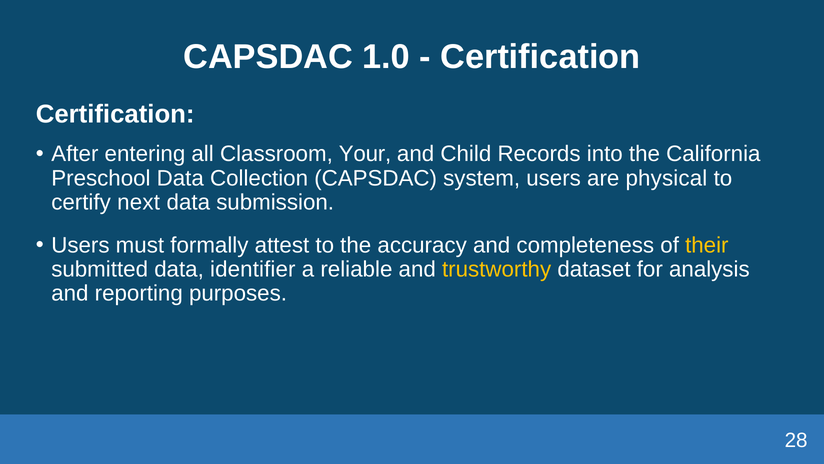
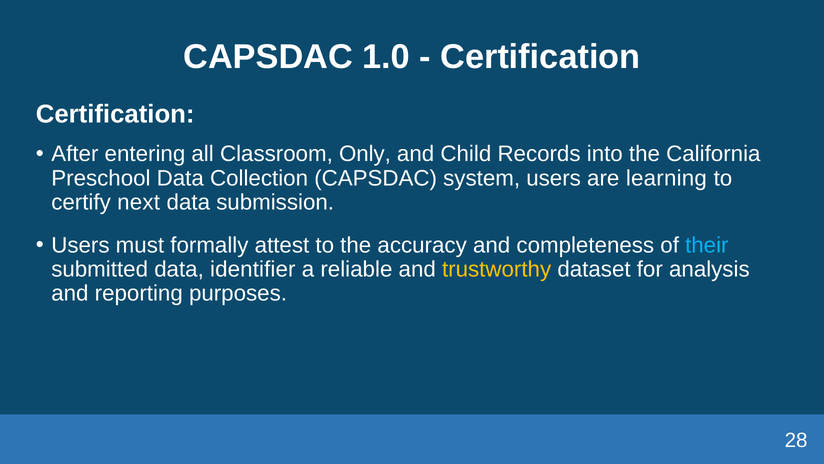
Your: Your -> Only
physical: physical -> learning
their colour: yellow -> light blue
